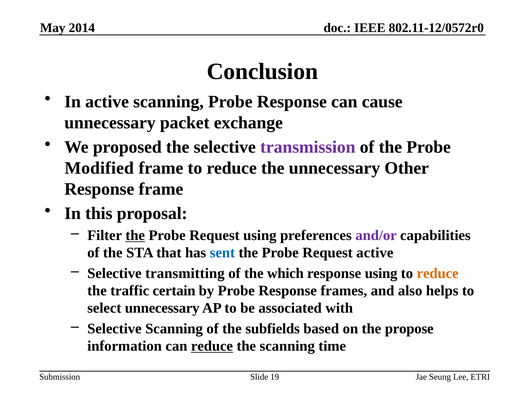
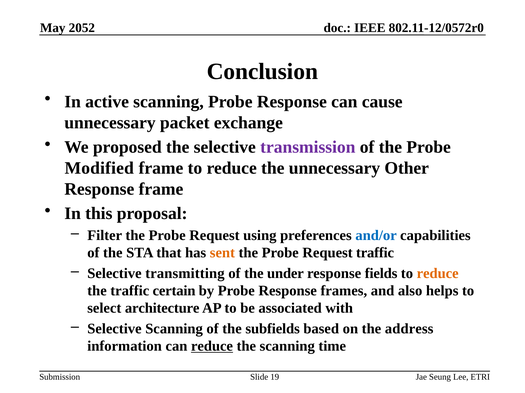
2014: 2014 -> 2052
the at (135, 236) underline: present -> none
and/or colour: purple -> blue
sent colour: blue -> orange
Request active: active -> traffic
which: which -> under
response using: using -> fields
select unnecessary: unnecessary -> architecture
propose: propose -> address
